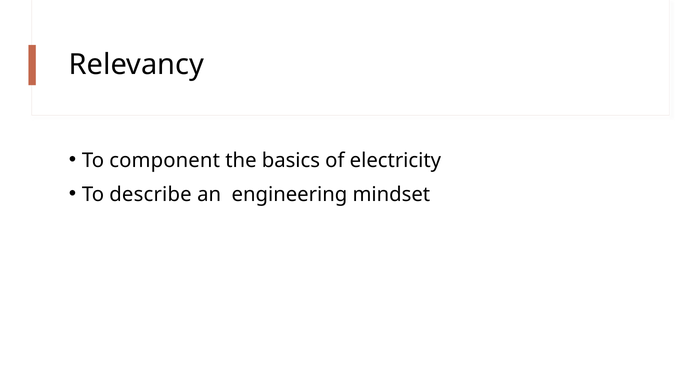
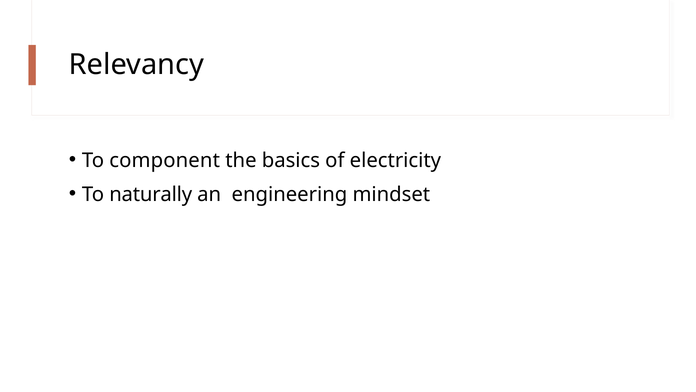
describe: describe -> naturally
